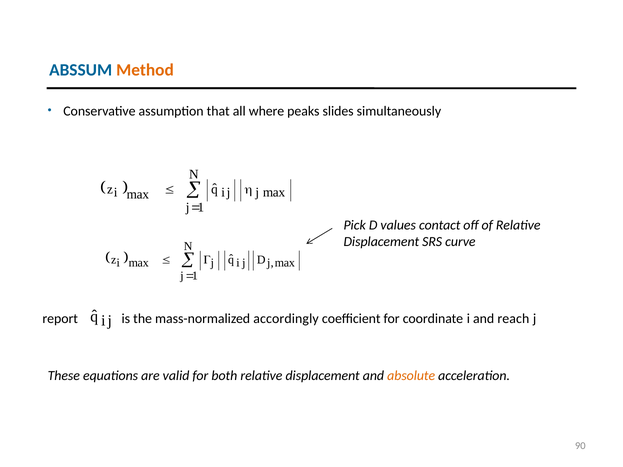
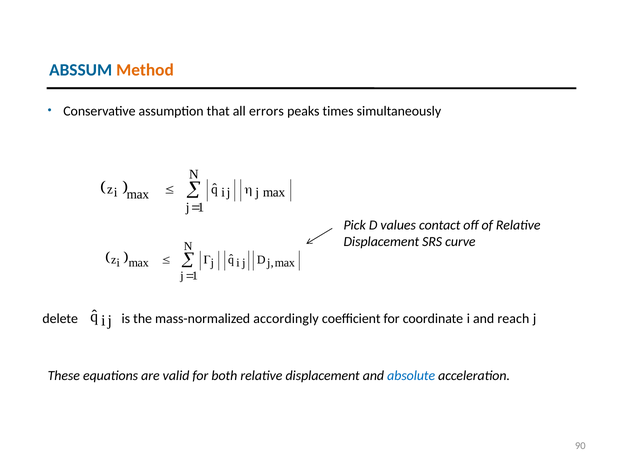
where: where -> errors
slides: slides -> times
report: report -> delete
absolute colour: orange -> blue
